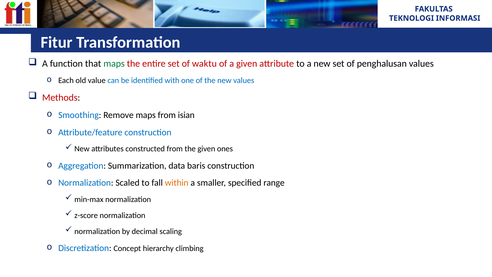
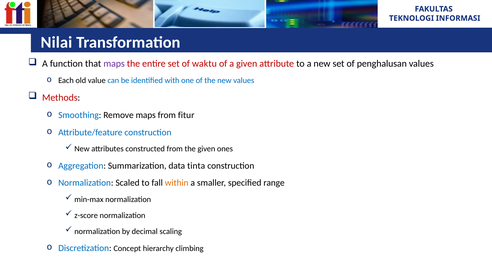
Fitur: Fitur -> Nilai
maps at (114, 64) colour: green -> purple
isian: isian -> fitur
baris: baris -> tinta
